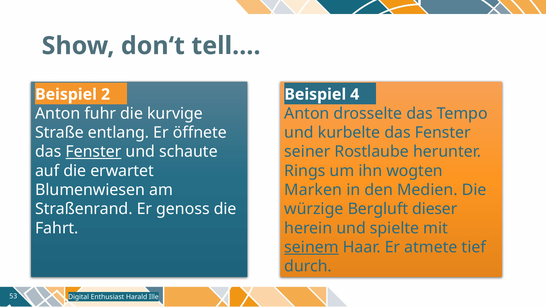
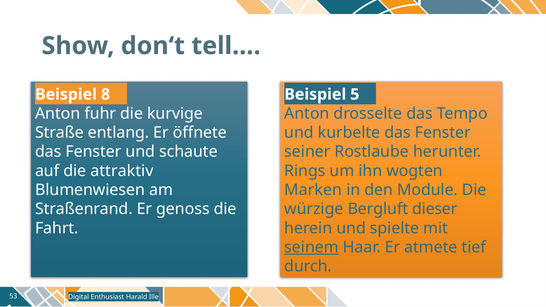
2: 2 -> 8
4: 4 -> 5
Fenster at (93, 152) underline: present -> none
erwartet: erwartet -> attraktiv
Medien: Medien -> Module
